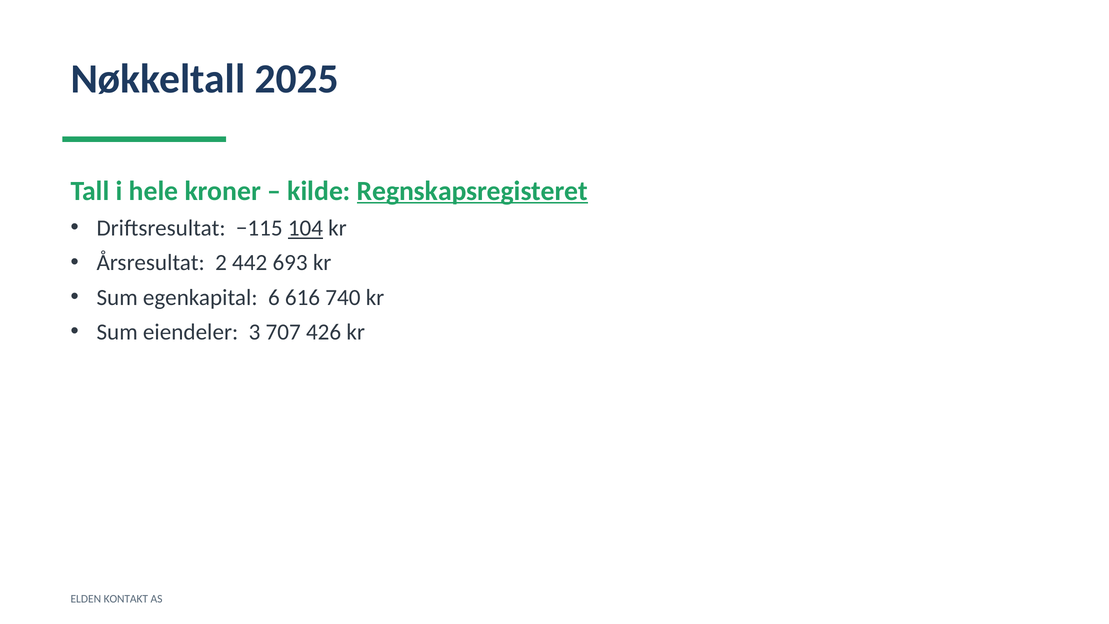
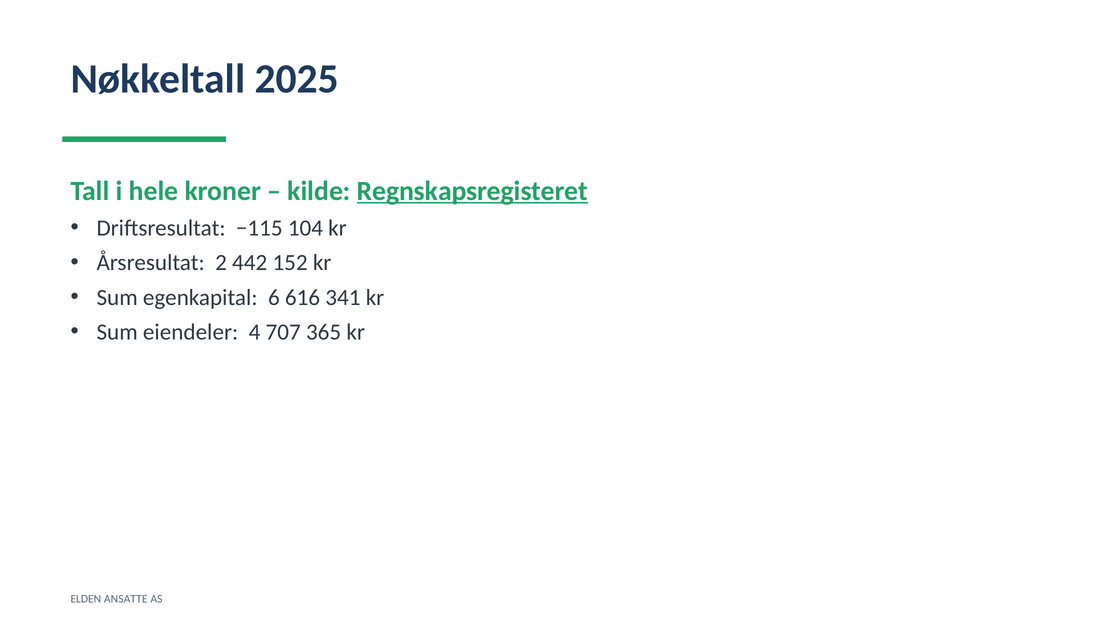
104 underline: present -> none
693: 693 -> 152
740: 740 -> 341
3: 3 -> 4
426: 426 -> 365
KONTAKT: KONTAKT -> ANSATTE
